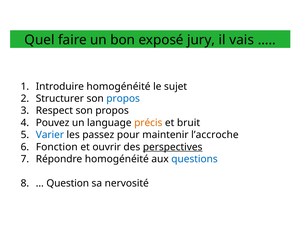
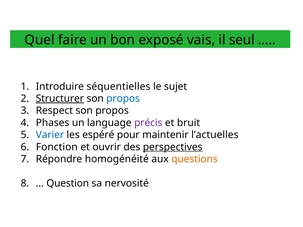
jury: jury -> vais
vais: vais -> seul
Introduire homogénéité: homogénéité -> séquentielles
Structurer underline: none -> present
Pouvez: Pouvez -> Phases
précis colour: orange -> purple
passez: passez -> espéré
l’accroche: l’accroche -> l’actuelles
questions colour: blue -> orange
